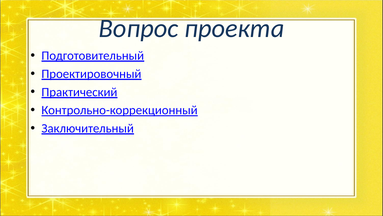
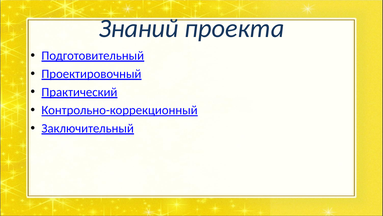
Вопрос: Вопрос -> Знаний
